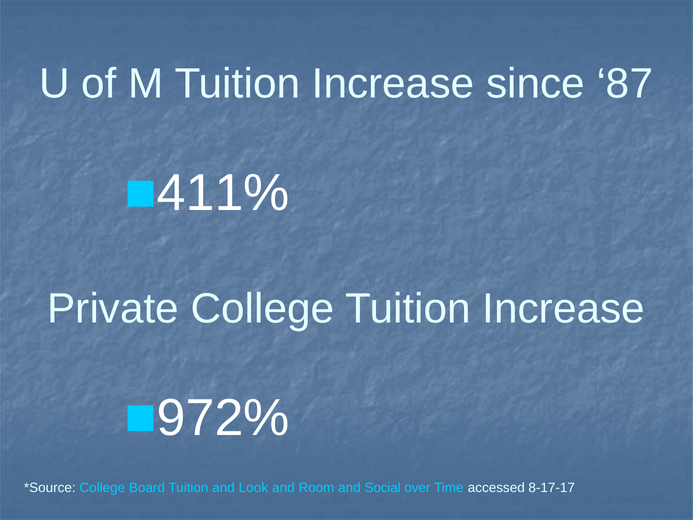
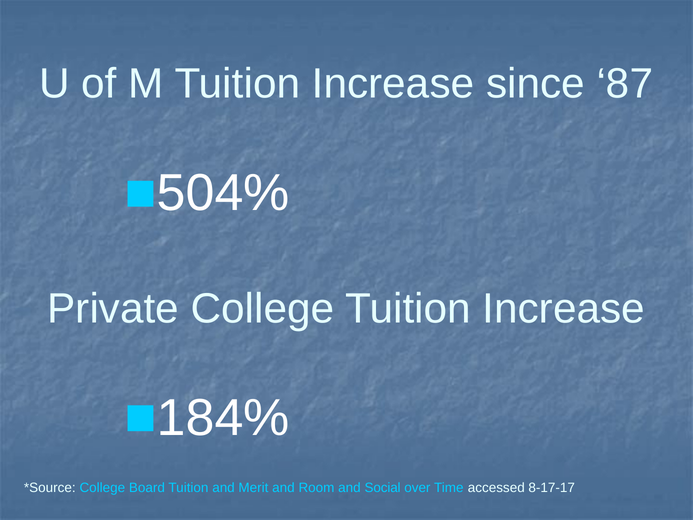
411%: 411% -> 504%
972%: 972% -> 184%
Look: Look -> Merit
